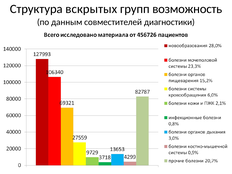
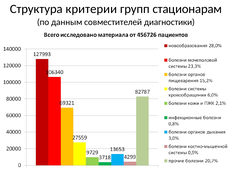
вскрытых: вскрытых -> критерии
возможность: возможность -> стационарам
